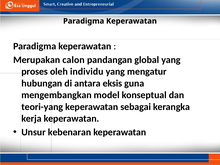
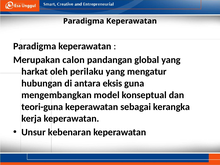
proses: proses -> harkat
individu: individu -> perilaku
teori-yang: teori-yang -> teori-guna
